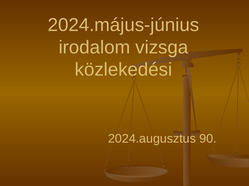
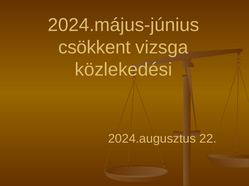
irodalom: irodalom -> csökkent
90: 90 -> 22
